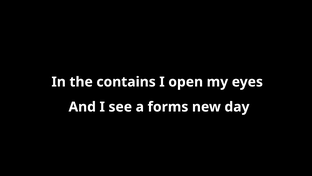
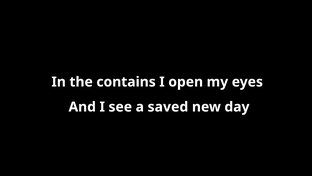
forms: forms -> saved
